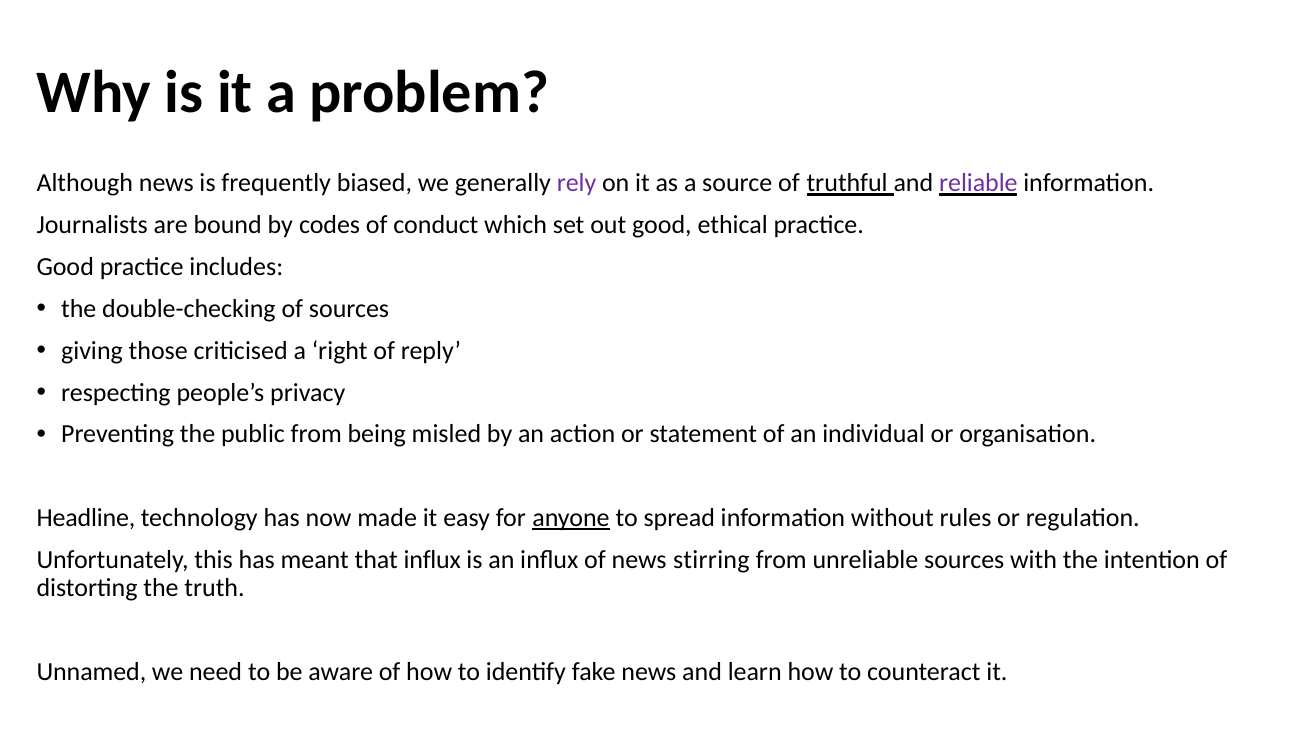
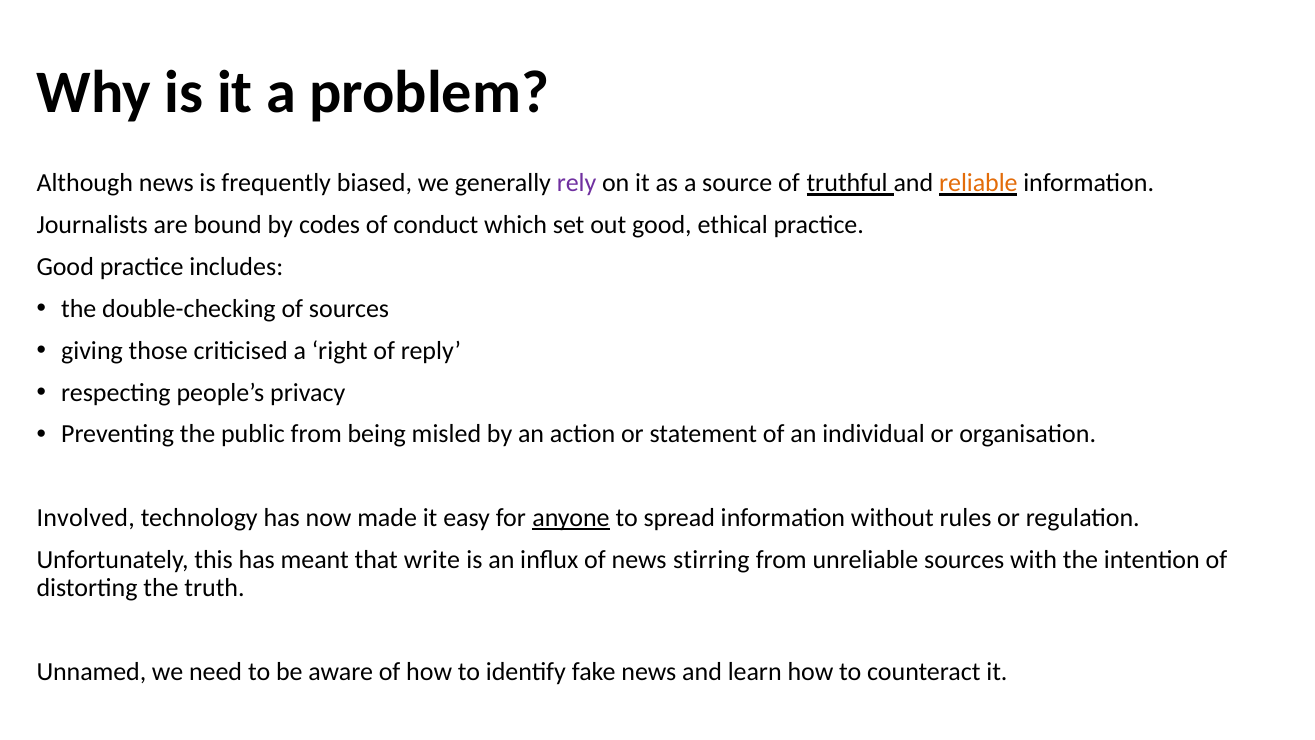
reliable colour: purple -> orange
Headline: Headline -> Involved
that influx: influx -> write
